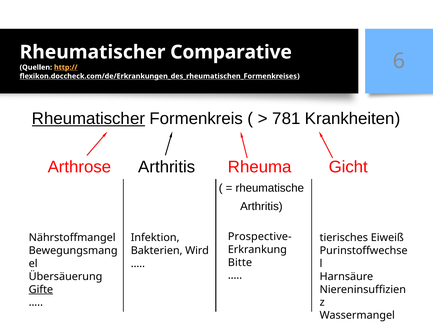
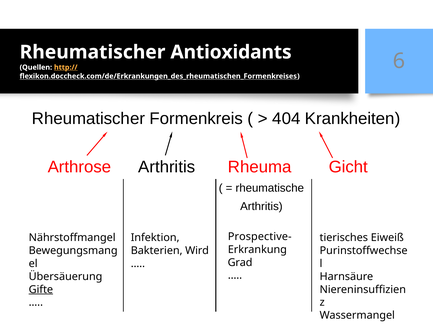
Comparative: Comparative -> Antioxidants
Rheumatischer at (88, 119) underline: present -> none
781: 781 -> 404
Bitte: Bitte -> Grad
